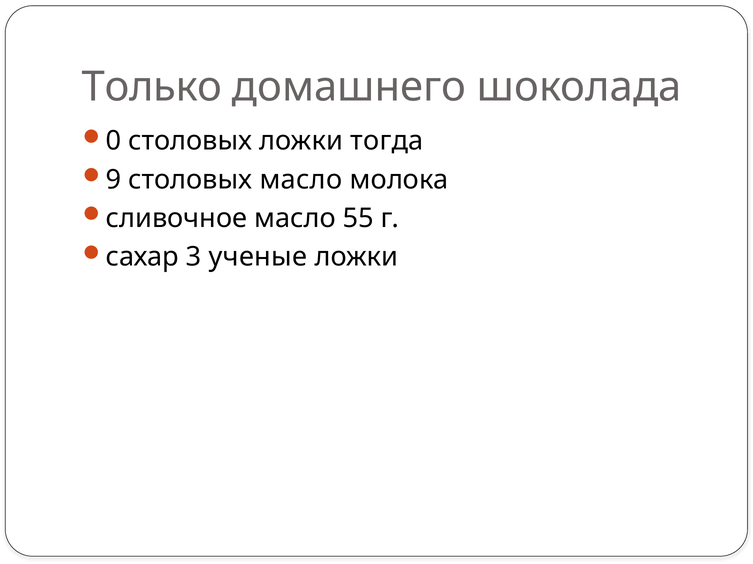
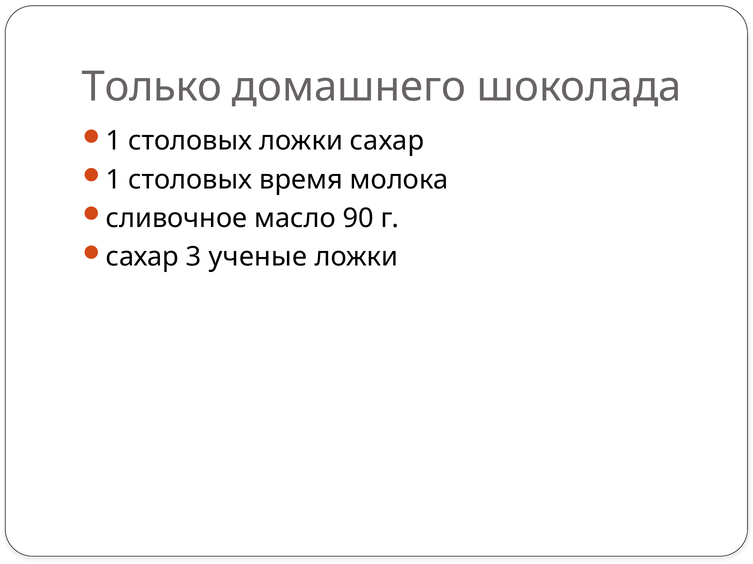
0 at (114, 141): 0 -> 1
ложки тогда: тогда -> сахар
9 at (114, 180): 9 -> 1
столовых масло: масло -> время
55: 55 -> 90
